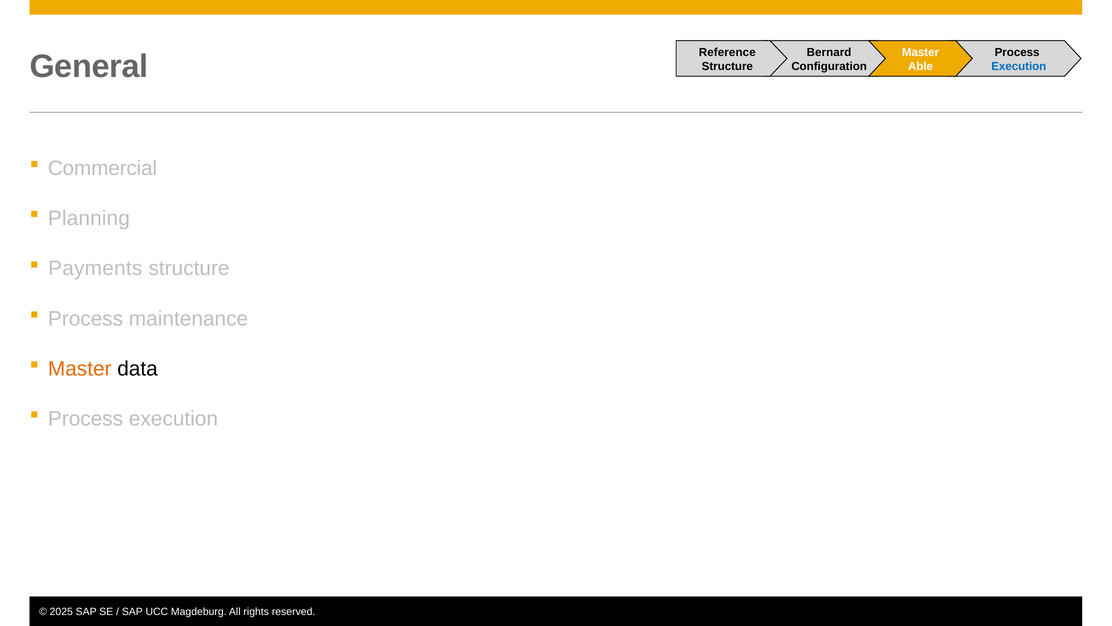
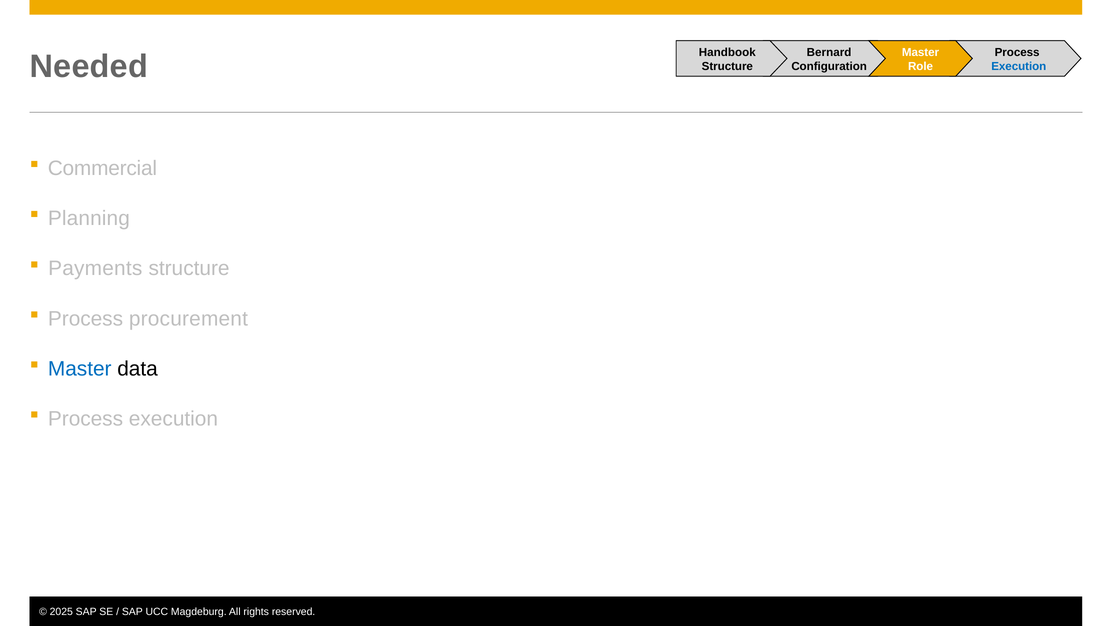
Reference: Reference -> Handbook
General: General -> Needed
Able: Able -> Role
maintenance: maintenance -> procurement
Master at (80, 368) colour: orange -> blue
